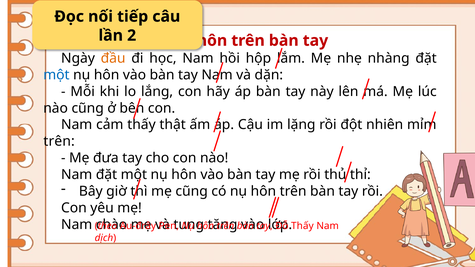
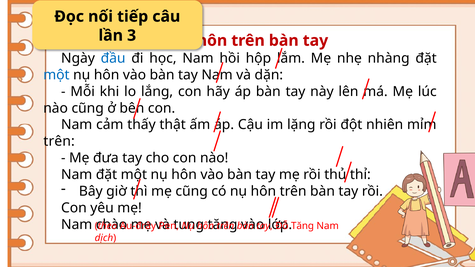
2: 2 -> 3
đầu colour: orange -> blue
Thấy at (302, 226): Thấy -> Tăng
